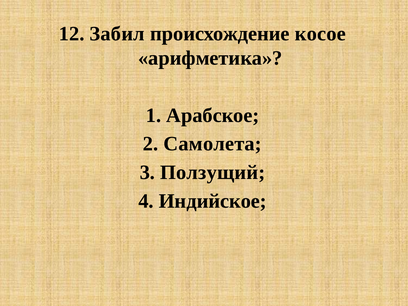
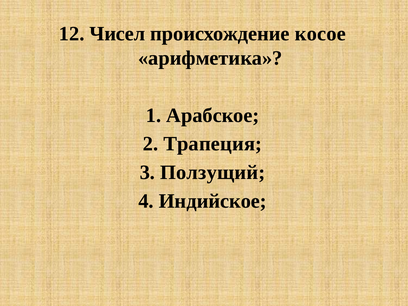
Забил: Забил -> Чисел
Самолета: Самолета -> Трапеция
